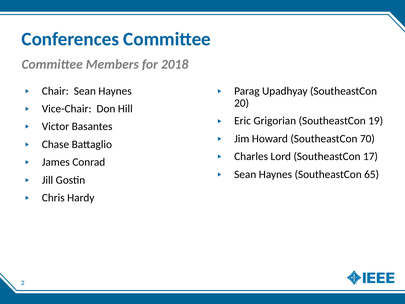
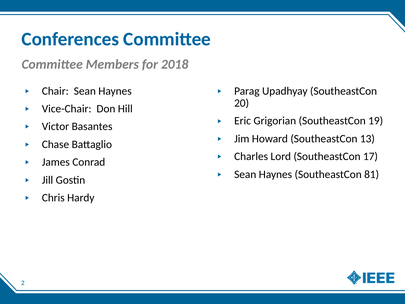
70: 70 -> 13
65: 65 -> 81
